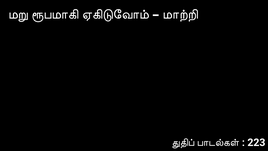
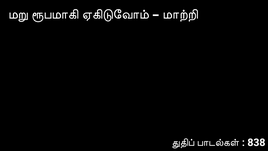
223: 223 -> 838
